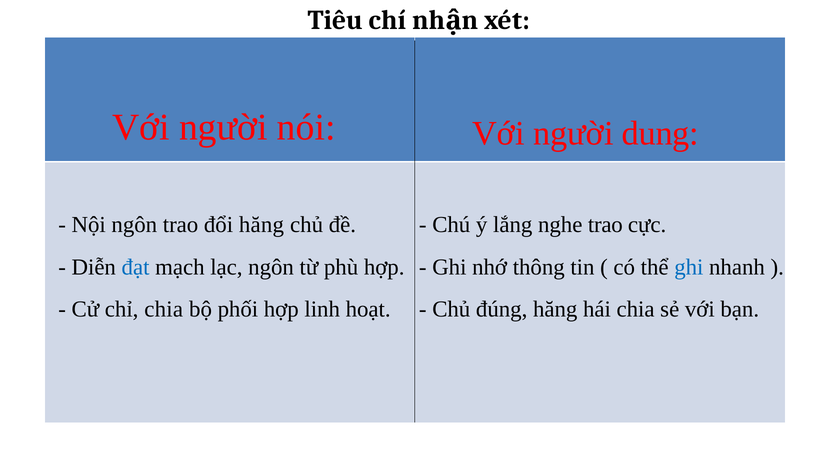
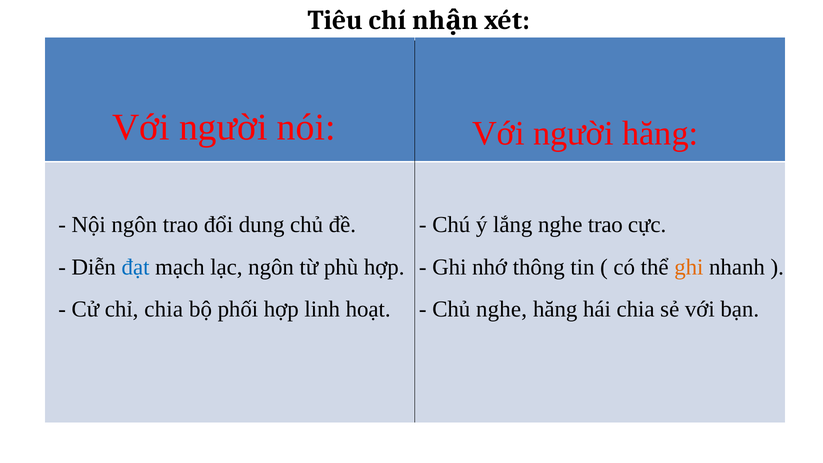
người dung: dung -> hăng
đổi hăng: hăng -> dung
ghi at (689, 267) colour: blue -> orange
Chủ đúng: đúng -> nghe
